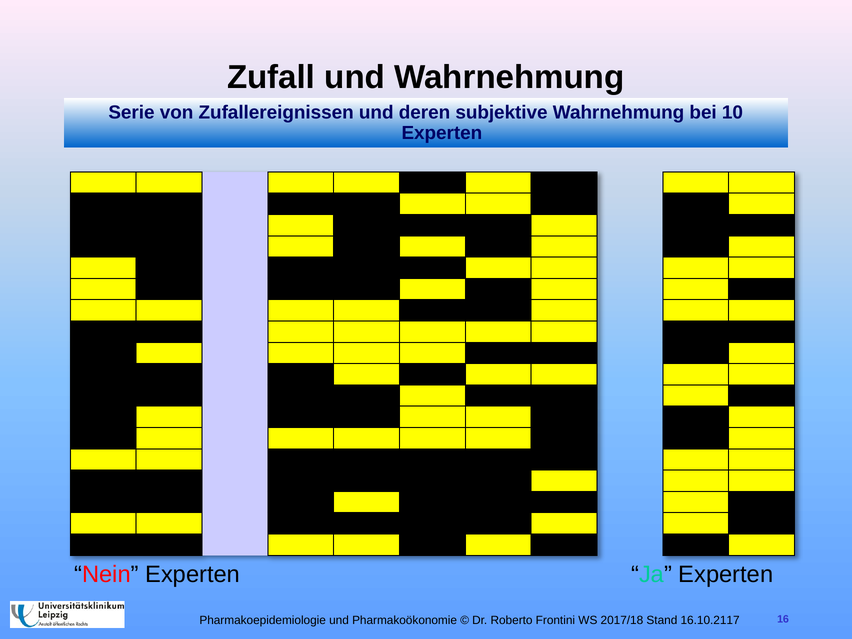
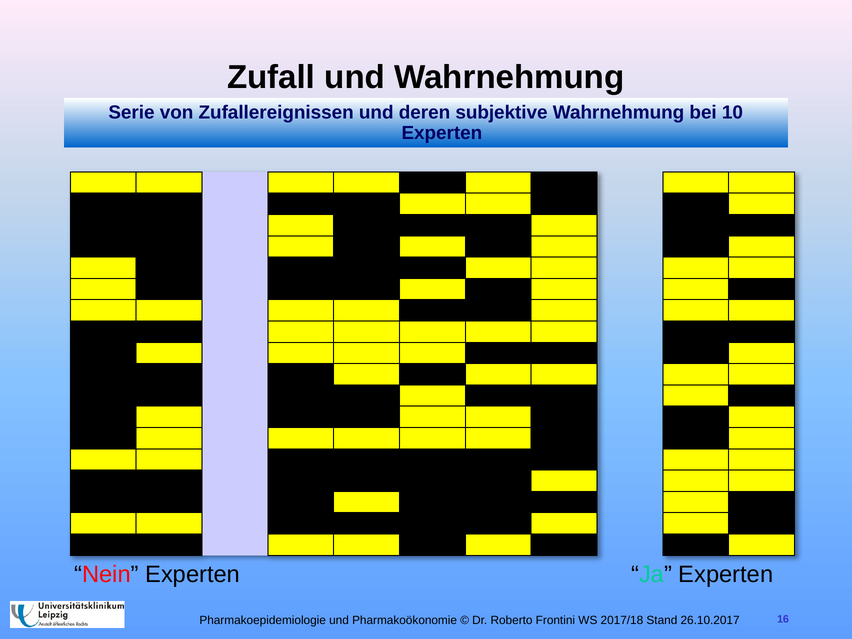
16.10.2117: 16.10.2117 -> 26.10.2017
